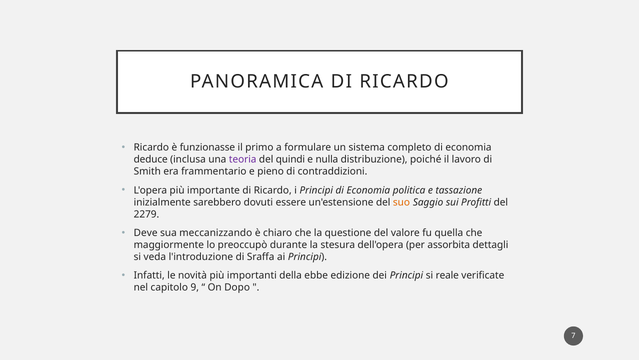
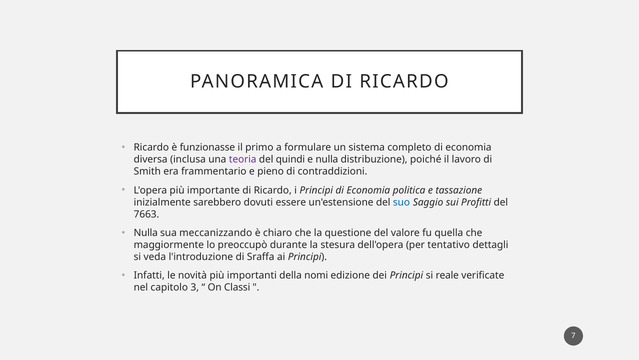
deduce: deduce -> diversa
suo colour: orange -> blue
2279: 2279 -> 7663
Deve at (146, 233): Deve -> Nulla
assorbita: assorbita -> tentativo
ebbe: ebbe -> nomi
9: 9 -> 3
Dopo: Dopo -> Classi
